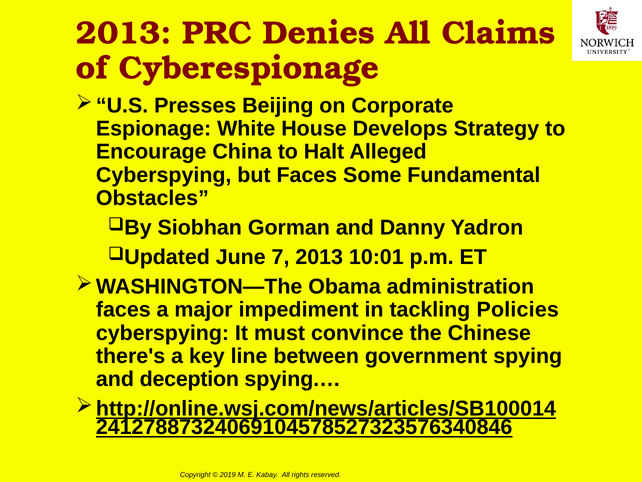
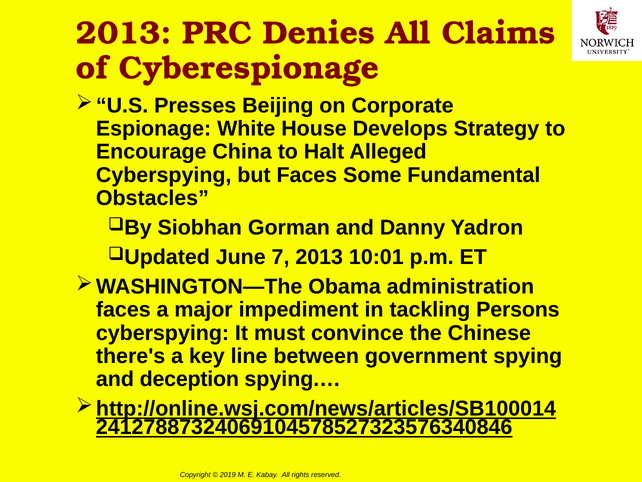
Policies: Policies -> Persons
